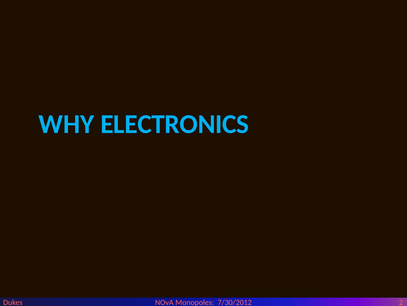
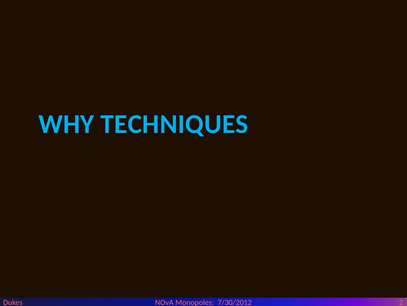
ELECTRONICS: ELECTRONICS -> TECHNIQUES
